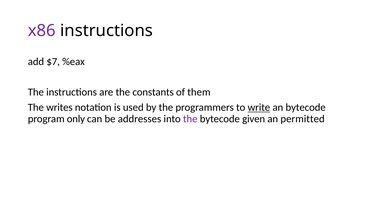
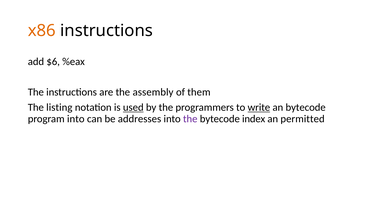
x86 colour: purple -> orange
$7: $7 -> $6
constants: constants -> assembly
writes: writes -> listing
used underline: none -> present
program only: only -> into
given: given -> index
